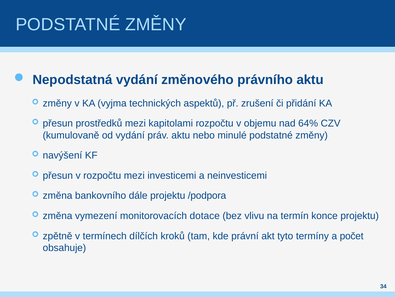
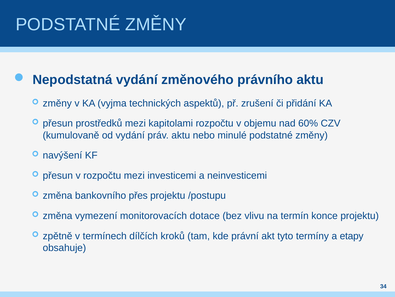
64%: 64% -> 60%
dále: dále -> přes
/podpora: /podpora -> /postupu
počet: počet -> etapy
